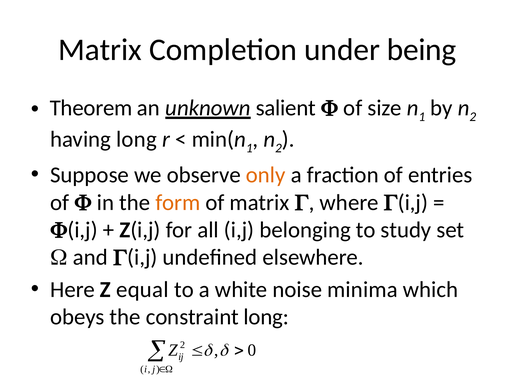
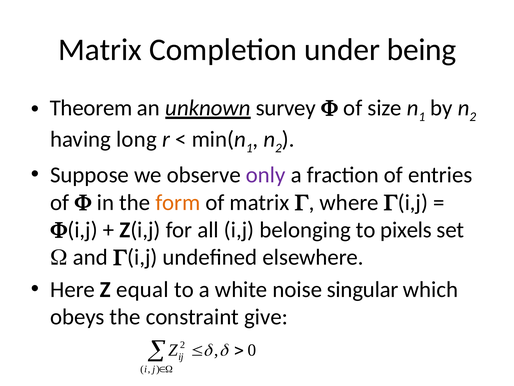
salient: salient -> survey
only colour: orange -> purple
study: study -> pixels
minima: minima -> singular
constraint long: long -> give
